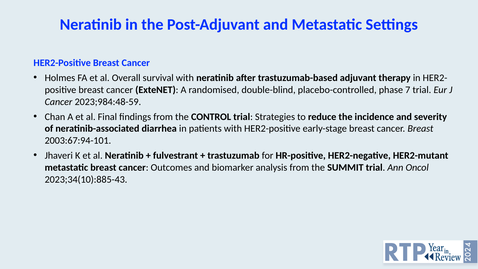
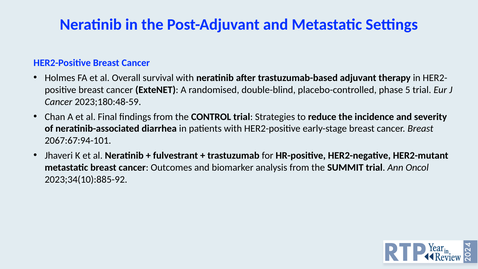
7: 7 -> 5
2023;984:48-59: 2023;984:48-59 -> 2023;180:48-59
2003:67:94-101: 2003:67:94-101 -> 2067:67:94-101
2023;34(10):885-43: 2023;34(10):885-43 -> 2023;34(10):885-92
